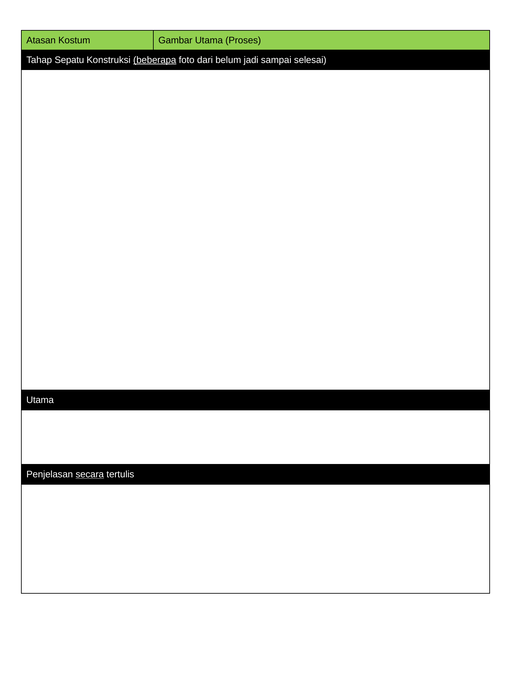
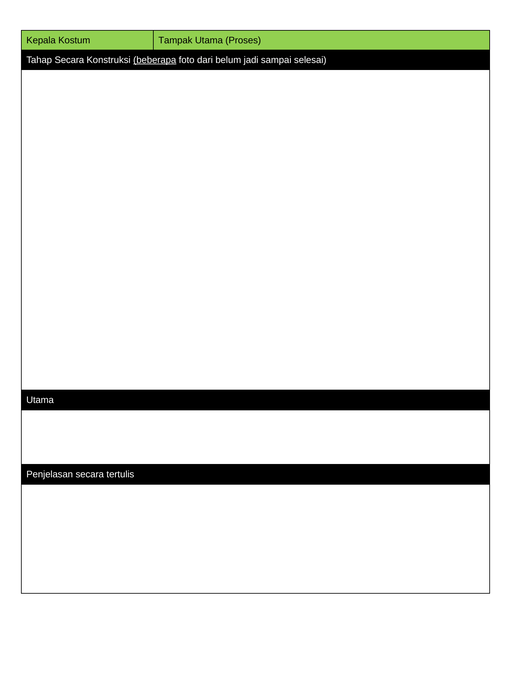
Atasan: Atasan -> Kepala
Gambar: Gambar -> Tampak
Tahap Sepatu: Sepatu -> Secara
secara at (90, 474) underline: present -> none
